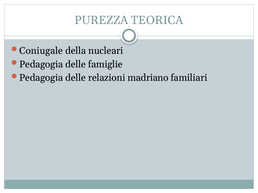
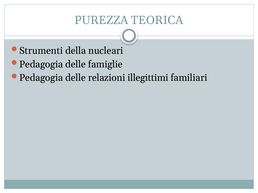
Coniugale: Coniugale -> Strumenti
madriano: madriano -> illegittimi
